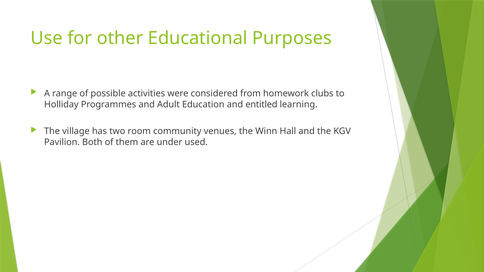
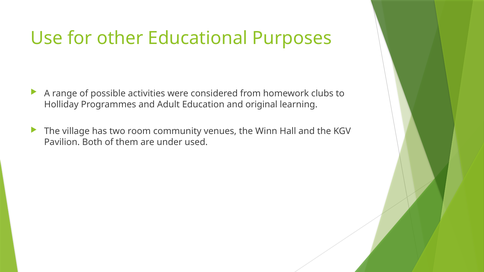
entitled: entitled -> original
